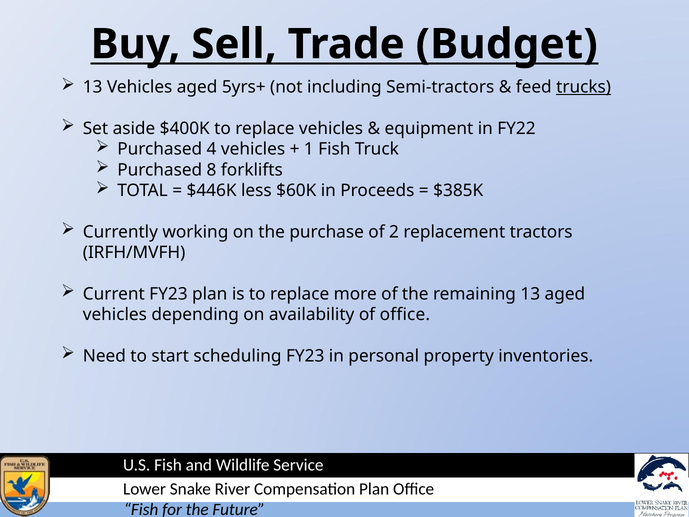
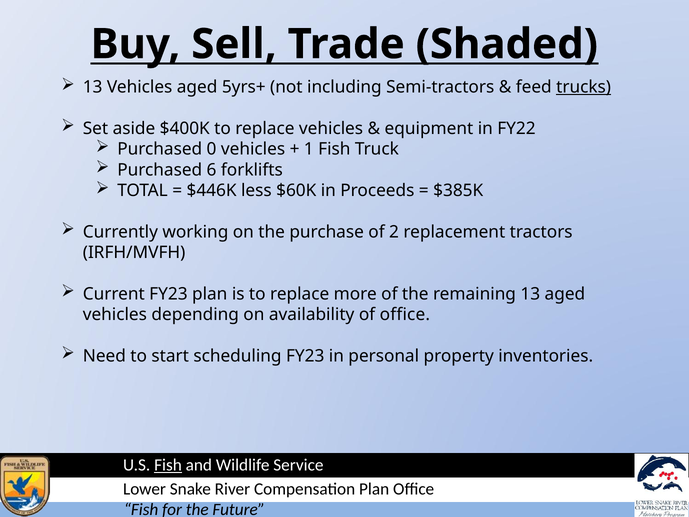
Budget: Budget -> Shaded
4: 4 -> 0
8: 8 -> 6
Fish at (168, 465) underline: none -> present
